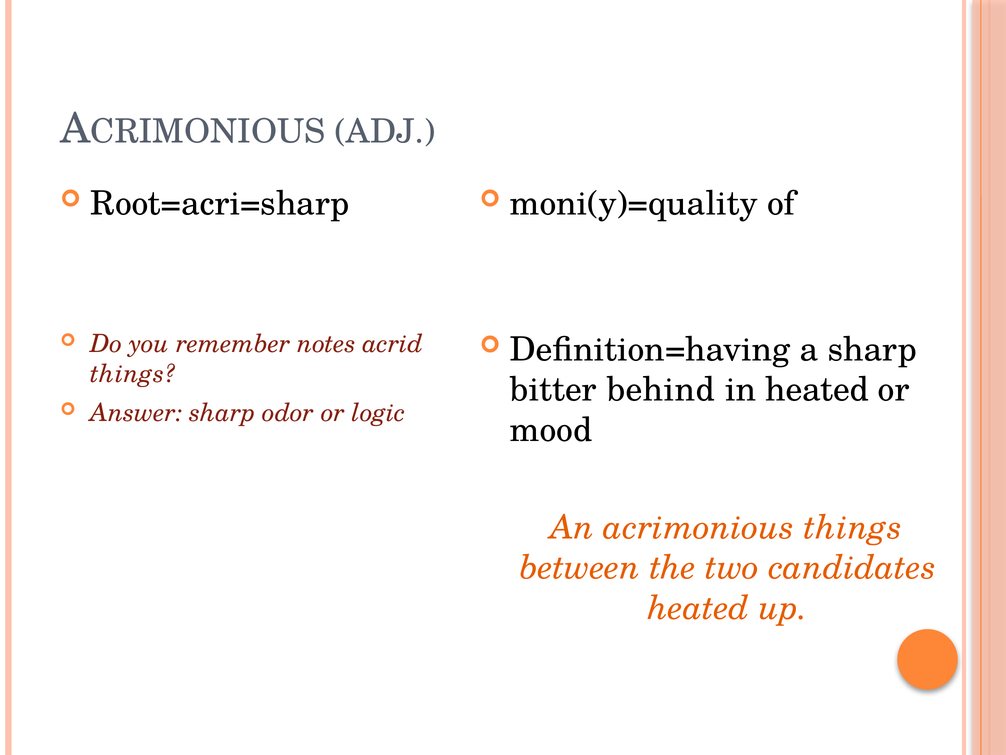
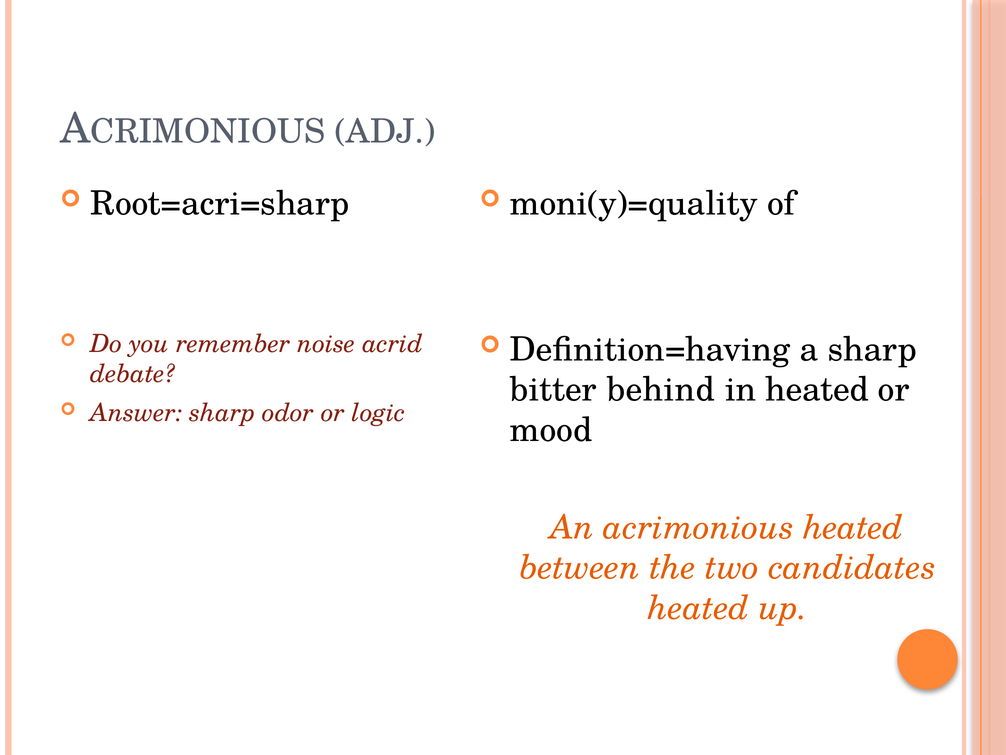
notes: notes -> noise
things at (133, 374): things -> debate
acrimonious things: things -> heated
